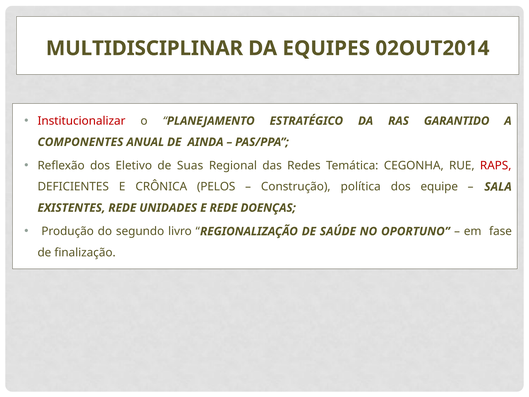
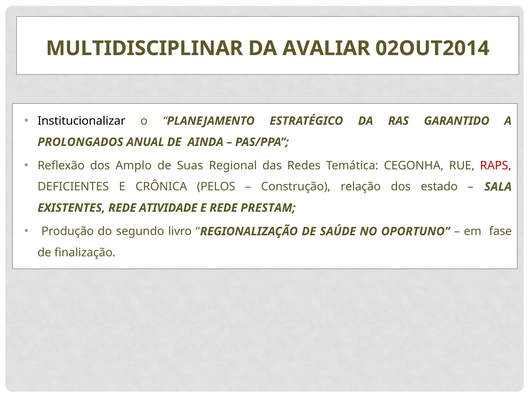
EQUIPES: EQUIPES -> AVALIAR
Institucionalizar colour: red -> black
COMPONENTES: COMPONENTES -> PROLONGADOS
Eletivo: Eletivo -> Amplo
política: política -> relação
equipe: equipe -> estado
UNIDADES: UNIDADES -> ATIVIDADE
DOENÇAS: DOENÇAS -> PRESTAM
